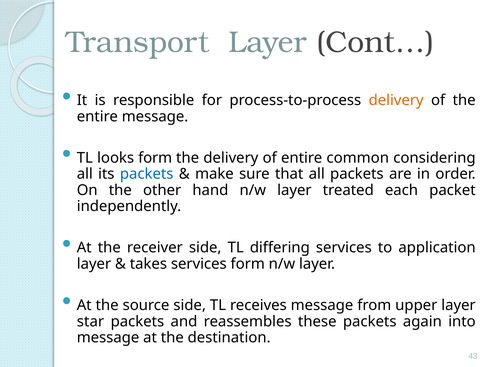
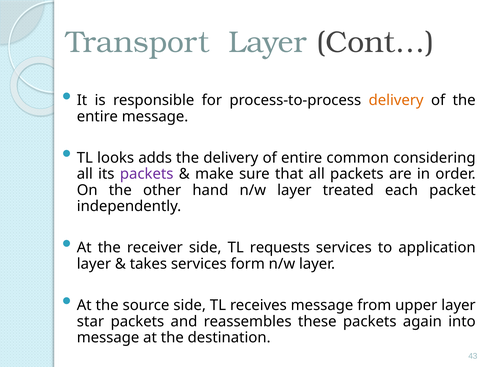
looks form: form -> adds
packets at (147, 174) colour: blue -> purple
differing: differing -> requests
